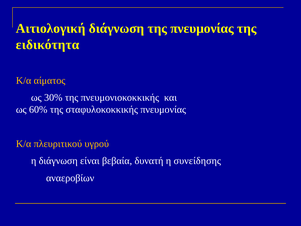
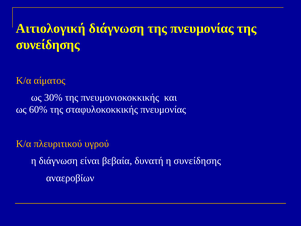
ειδικότητα at (48, 45): ειδικότητα -> συνείδησης
